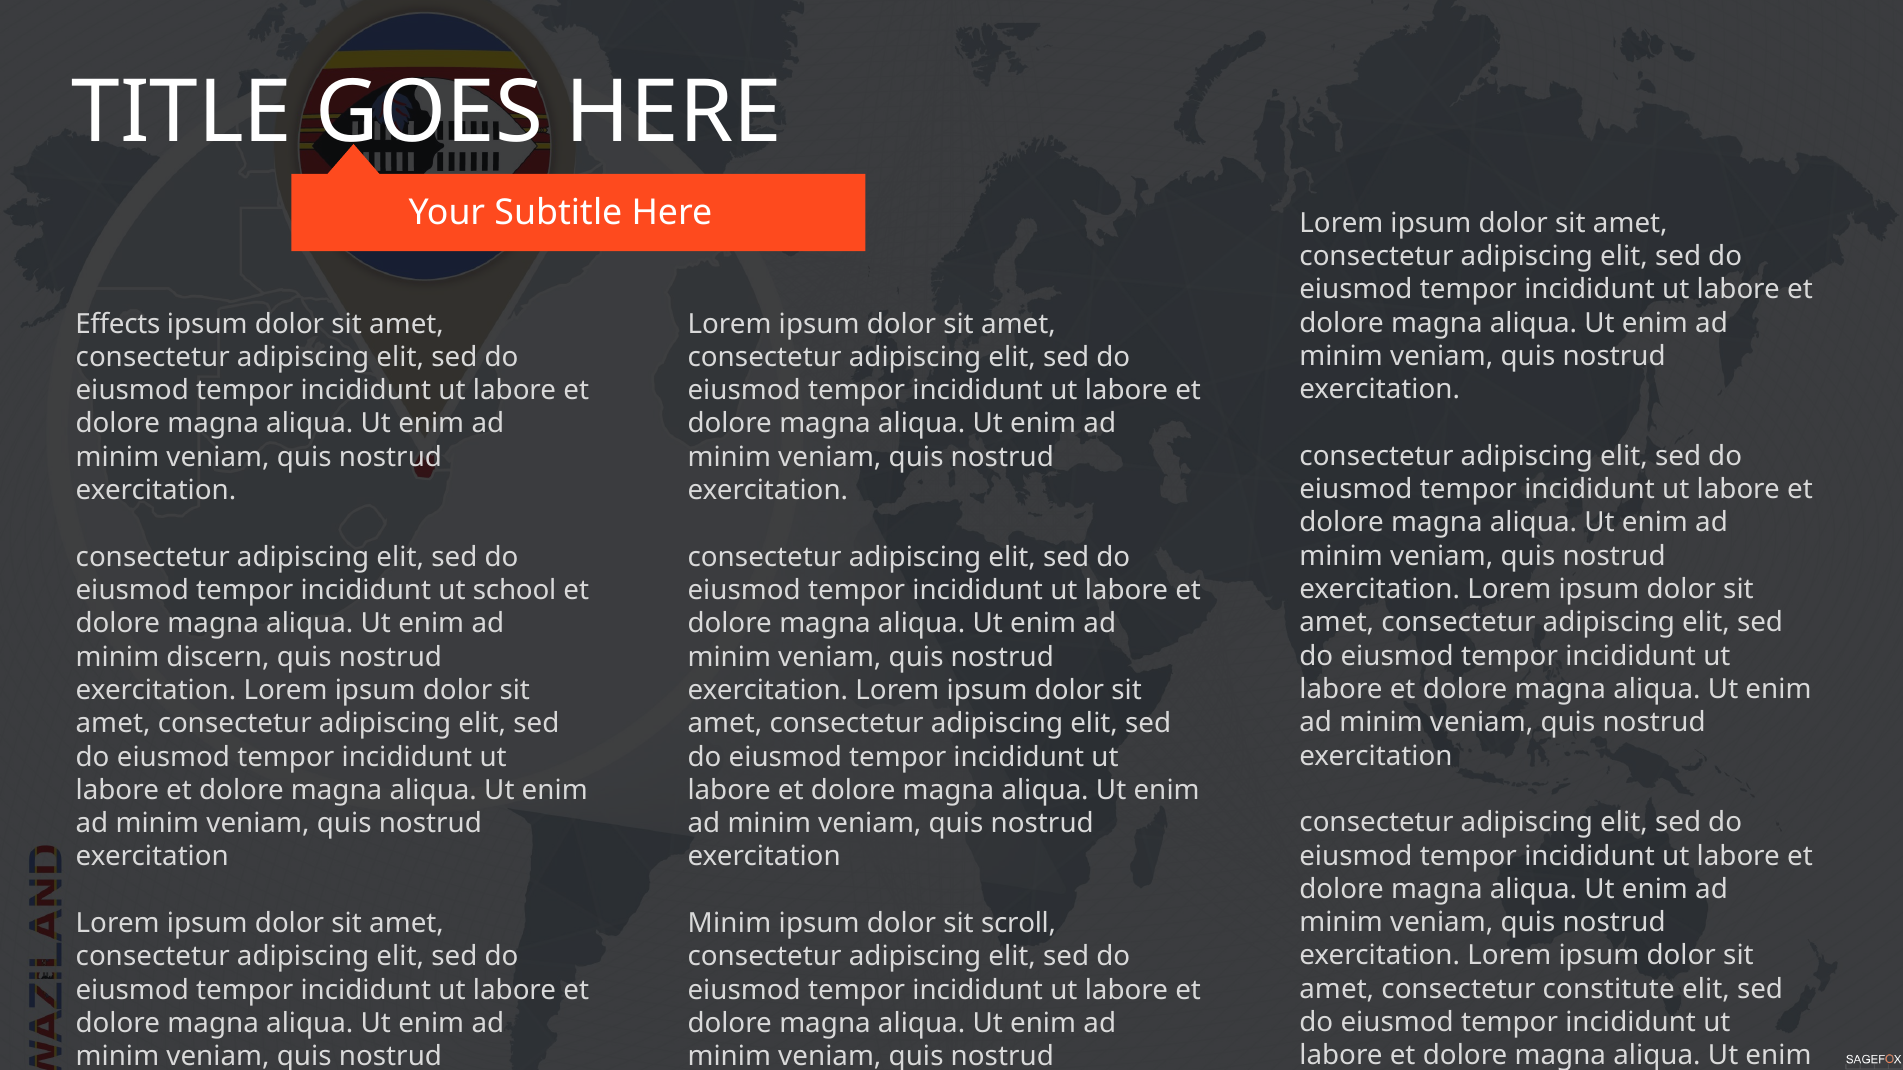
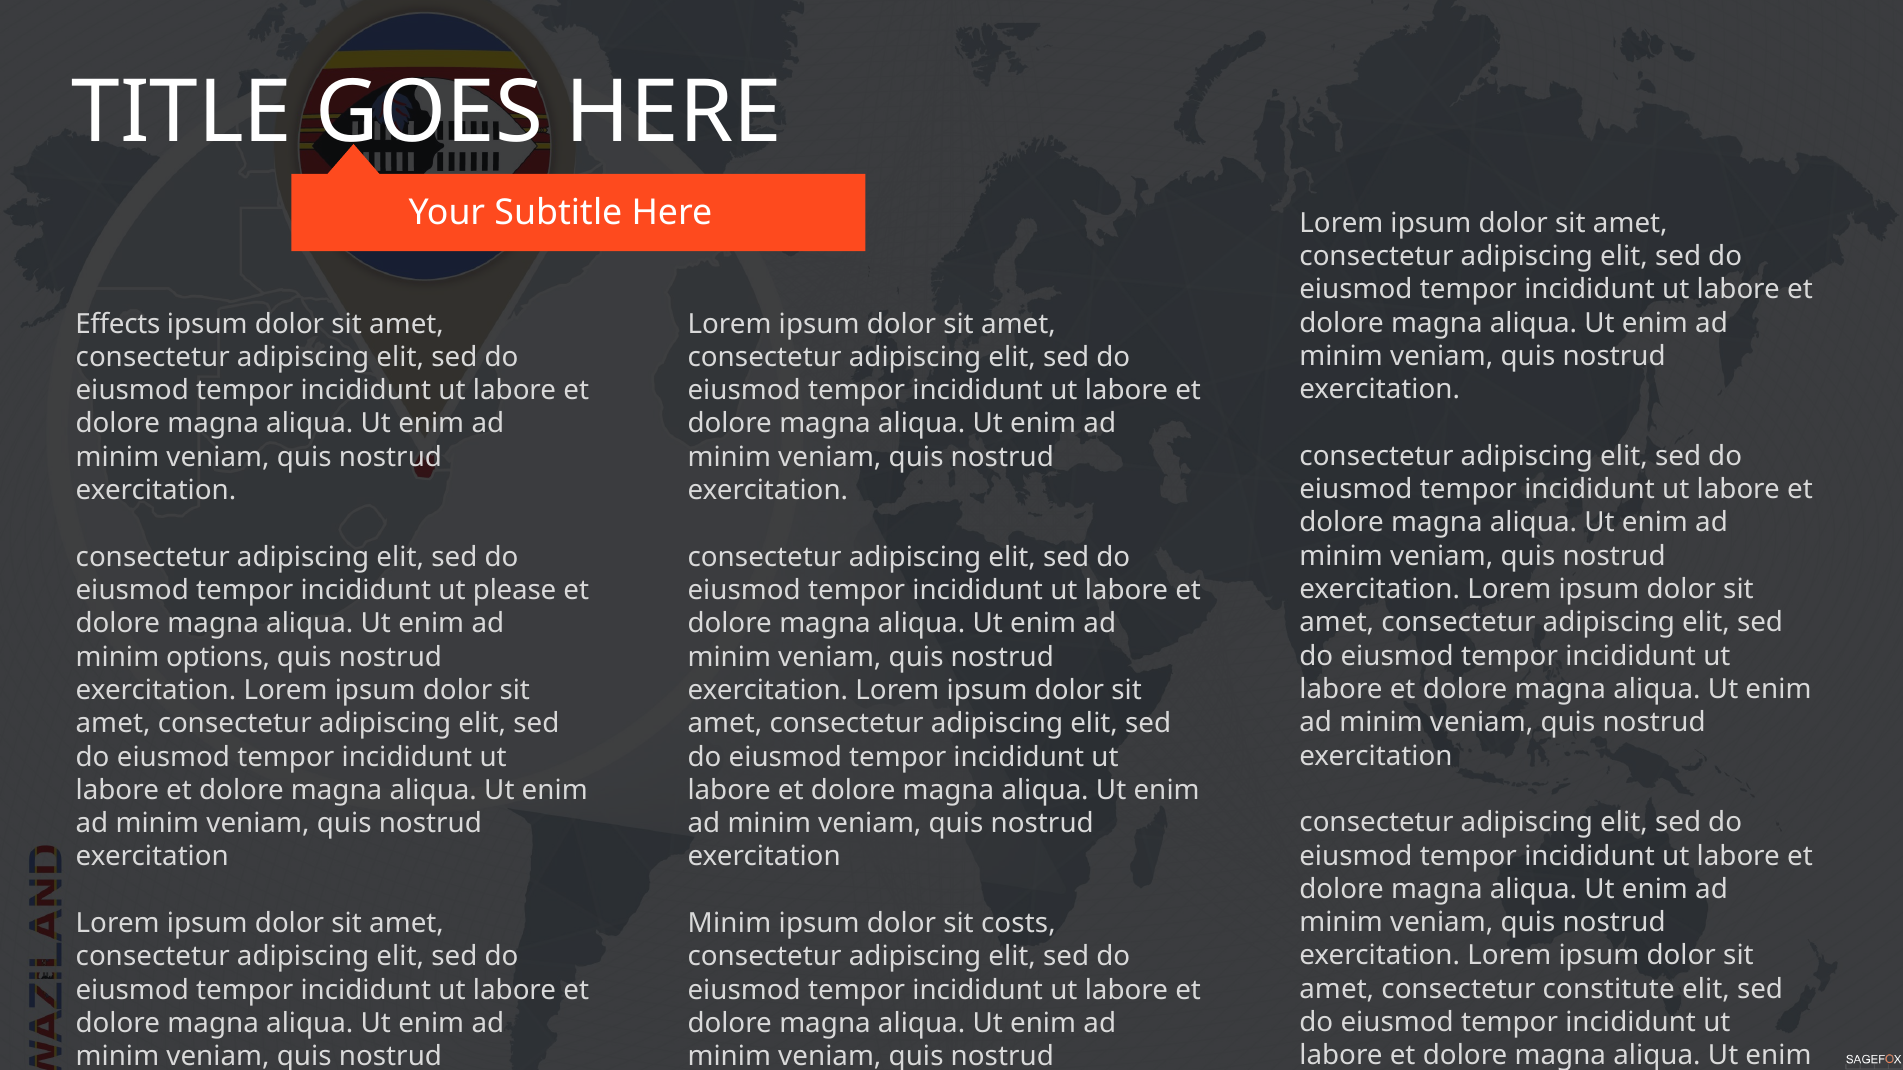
school: school -> please
discern: discern -> options
scroll: scroll -> costs
